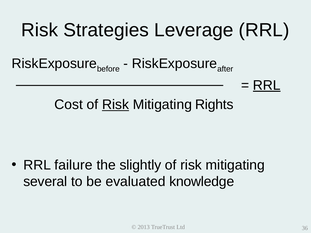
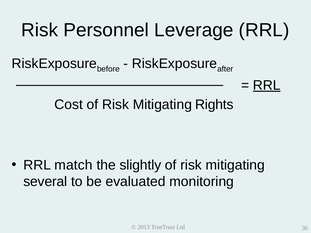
Strategies: Strategies -> Personnel
Risk at (116, 105) underline: present -> none
failure: failure -> match
knowledge: knowledge -> monitoring
